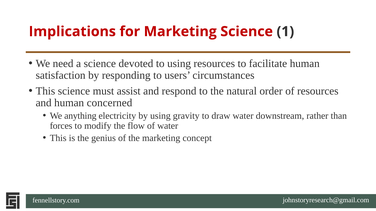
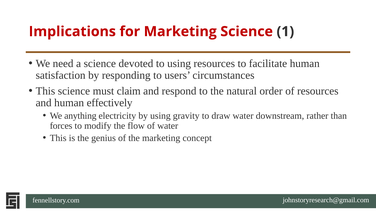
assist: assist -> claim
concerned: concerned -> effectively
